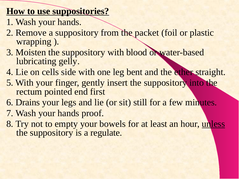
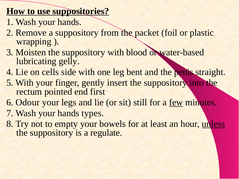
ether: ether -> penis
Drains: Drains -> Odour
few underline: none -> present
proof: proof -> types
